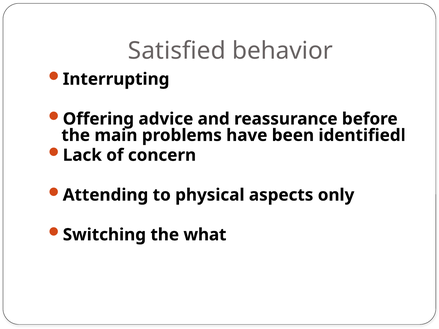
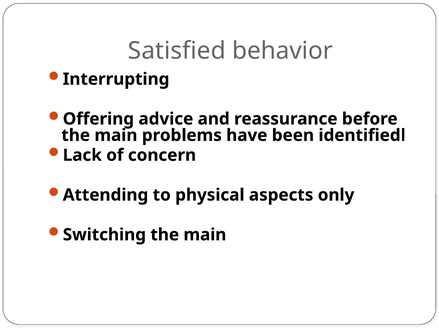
Switching the what: what -> main
